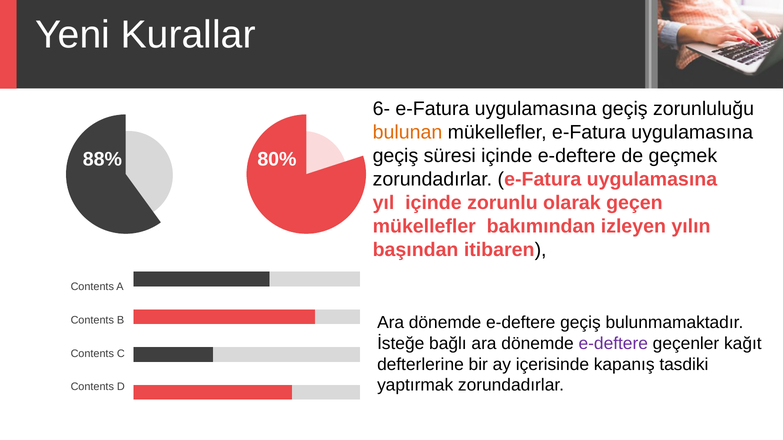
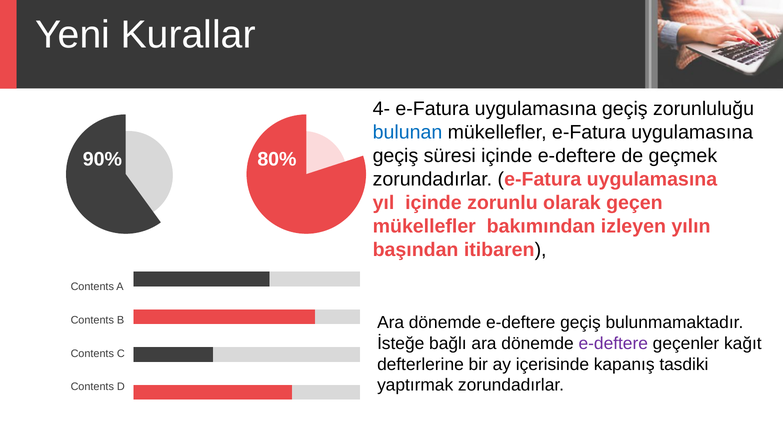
6-: 6- -> 4-
bulunan colour: orange -> blue
88%: 88% -> 90%
